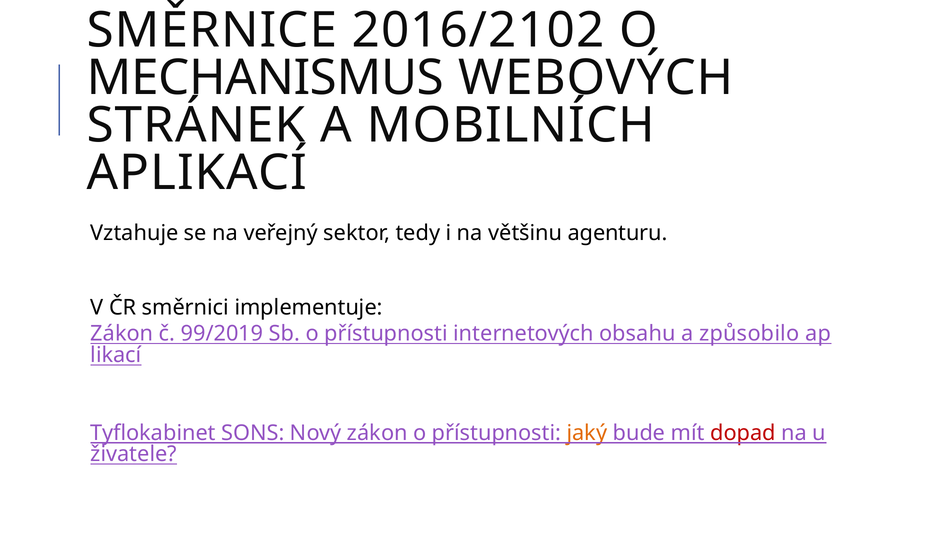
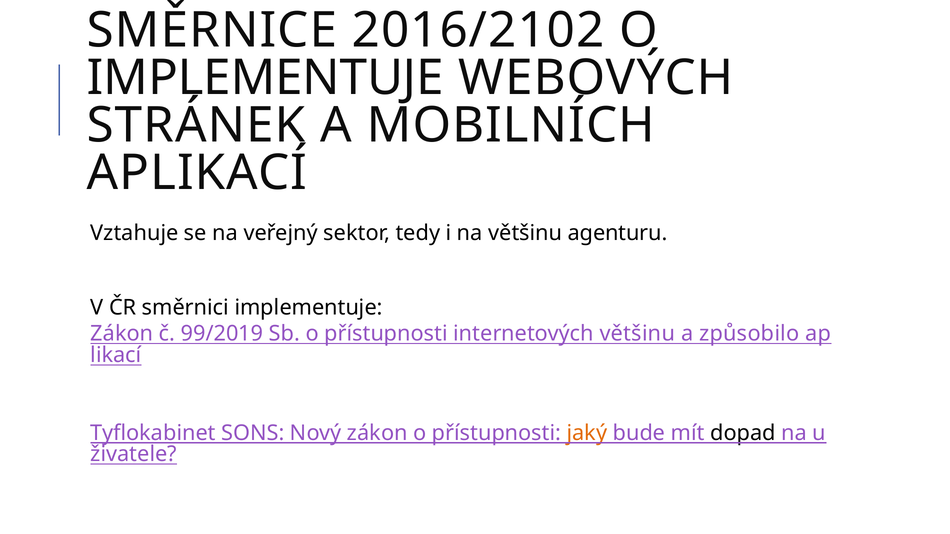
MECHANISMUS at (265, 78): MECHANISMUS -> IMPLEMENTUJE
internetových obsahu: obsahu -> většinu
dopad colour: red -> black
